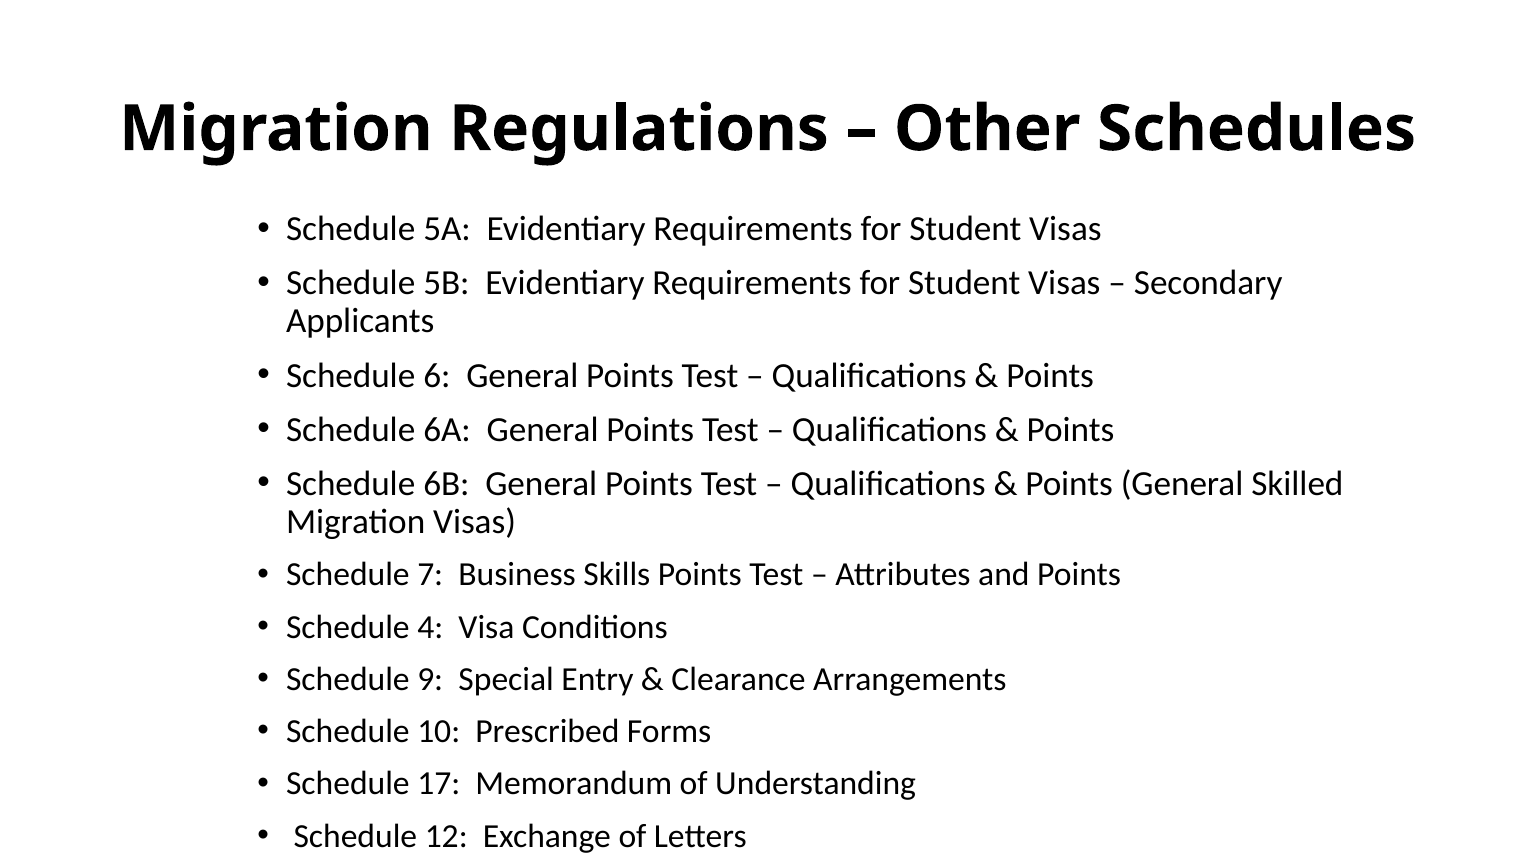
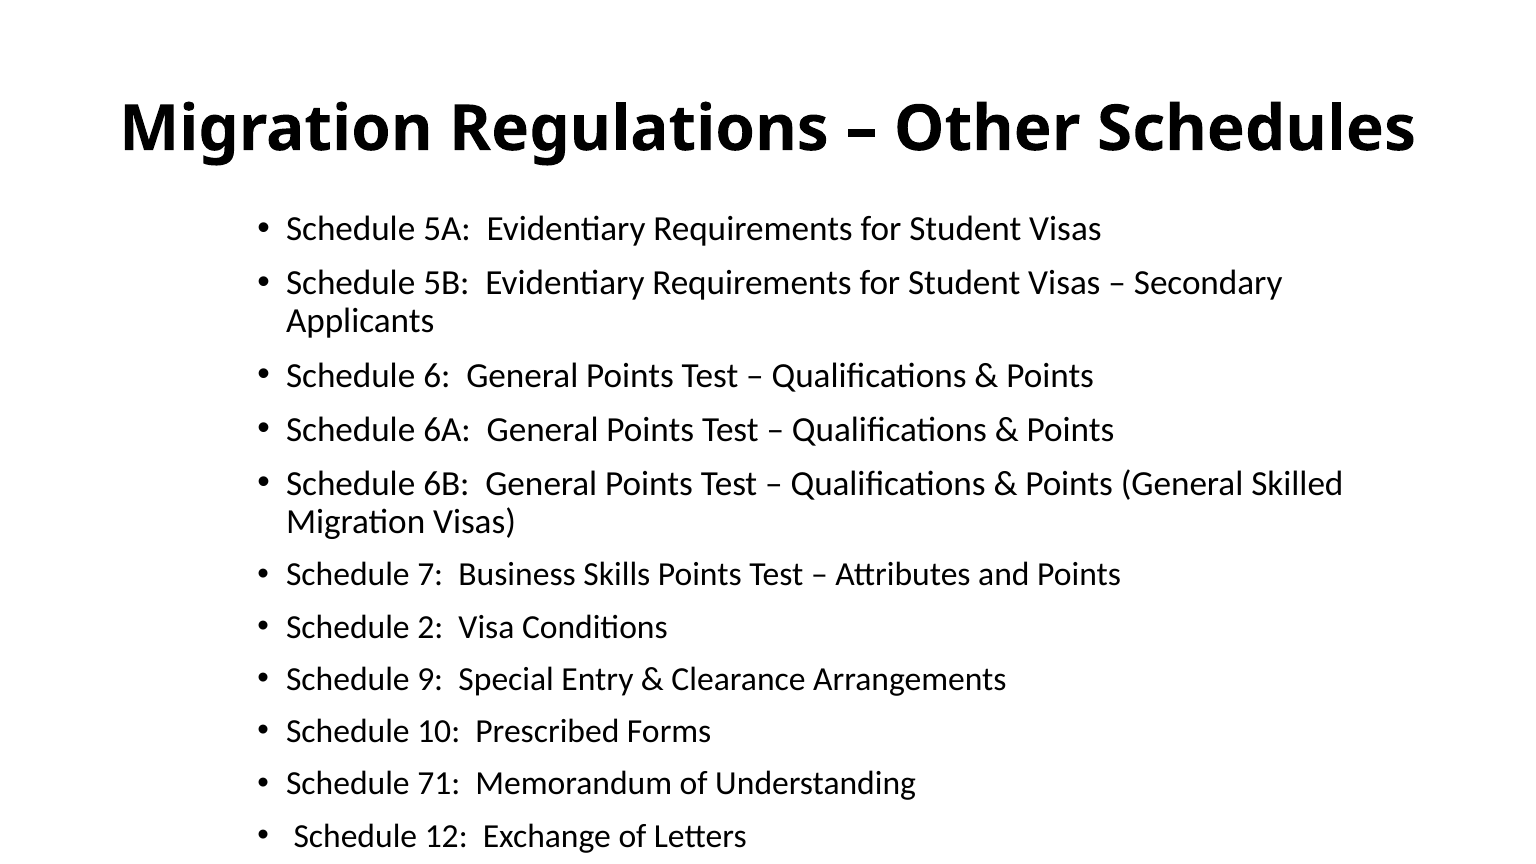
4: 4 -> 2
17: 17 -> 71
